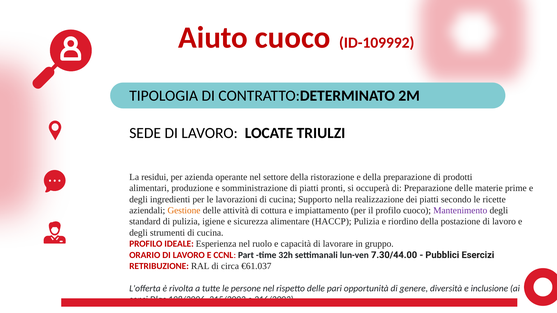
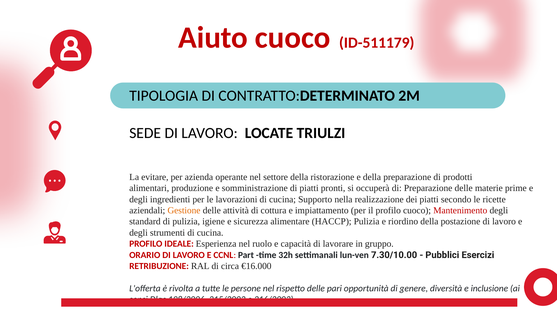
ID-109992: ID-109992 -> ID-511179
residui: residui -> evitare
Mantenimento colour: purple -> red
7.30/44.00: 7.30/44.00 -> 7.30/10.00
€61.037: €61.037 -> €16.000
